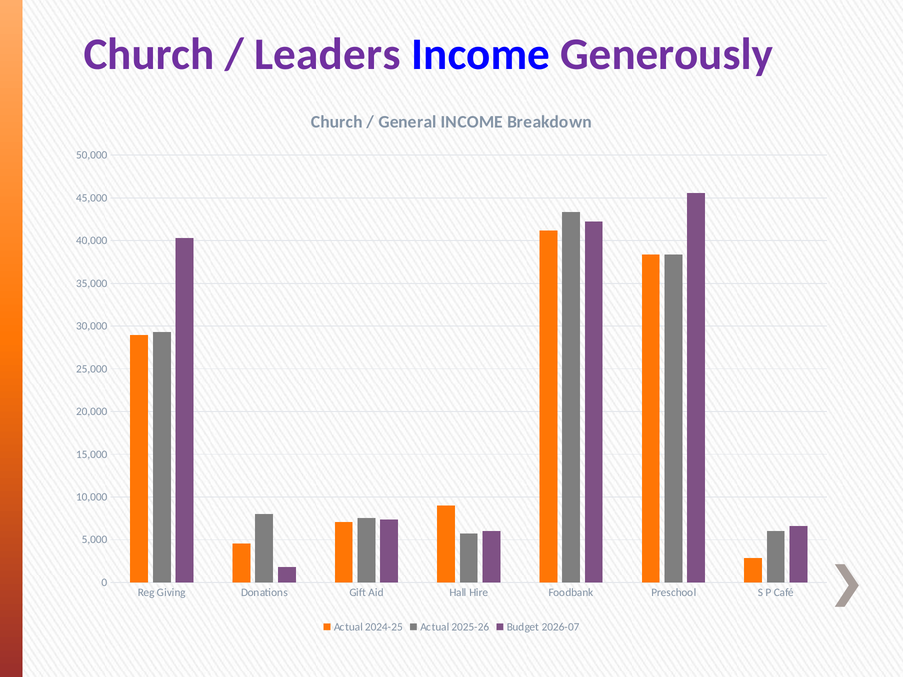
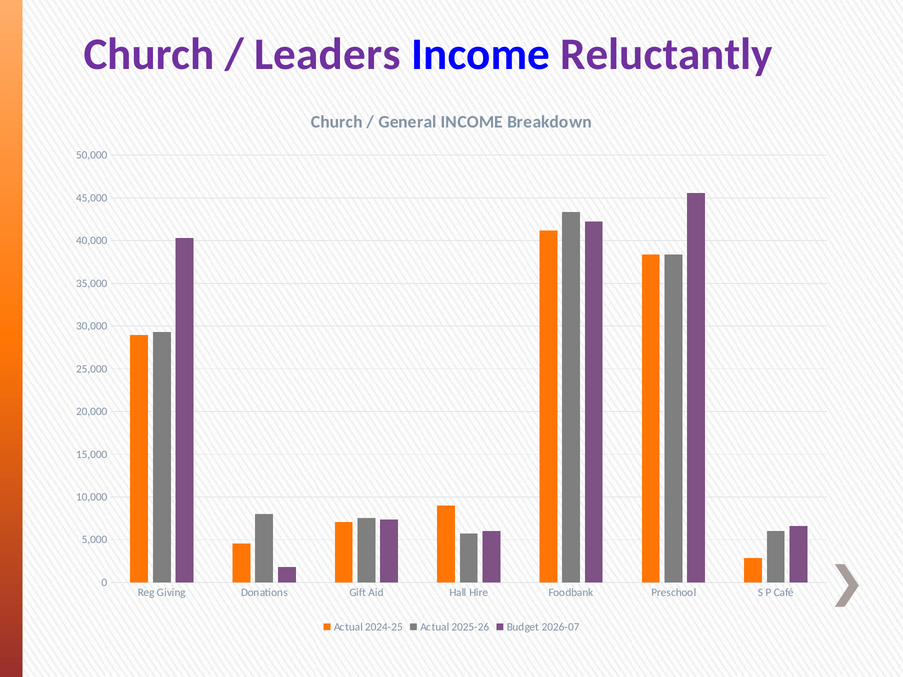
Generously: Generously -> Reluctantly
